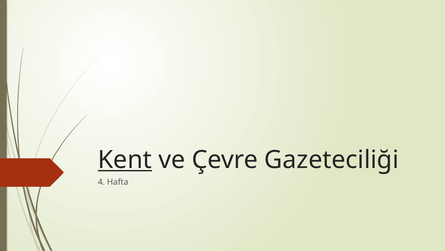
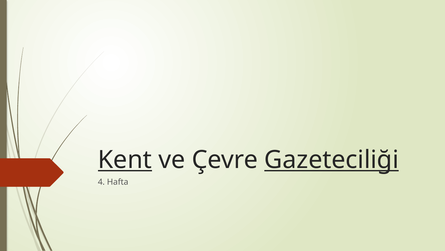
Gazeteciliği underline: none -> present
